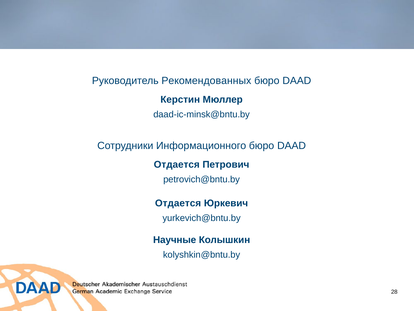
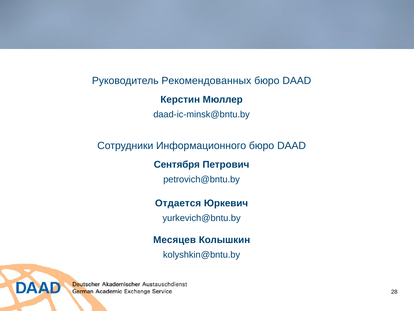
Отдается at (177, 164): Отдается -> Сентября
Научные: Научные -> Месяцев
